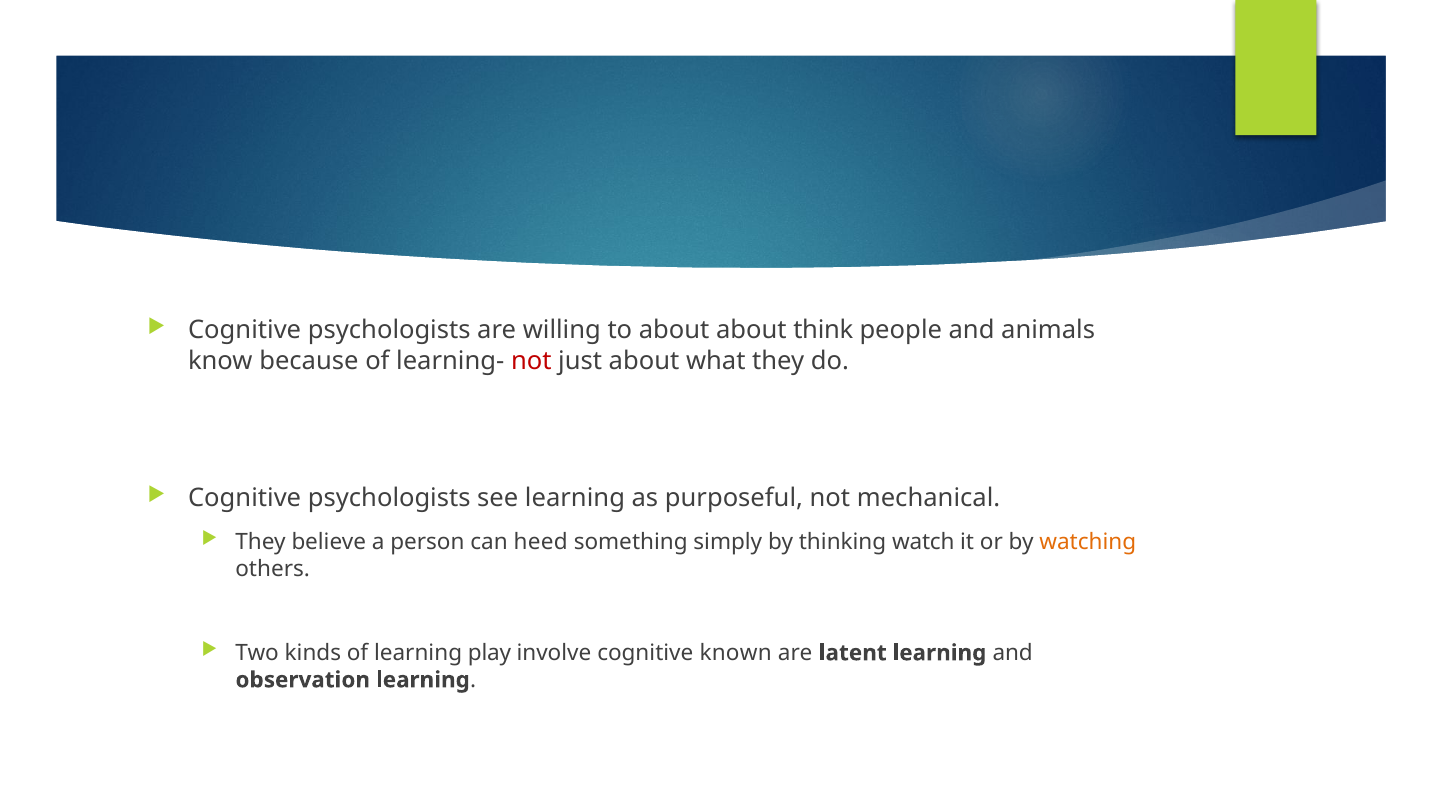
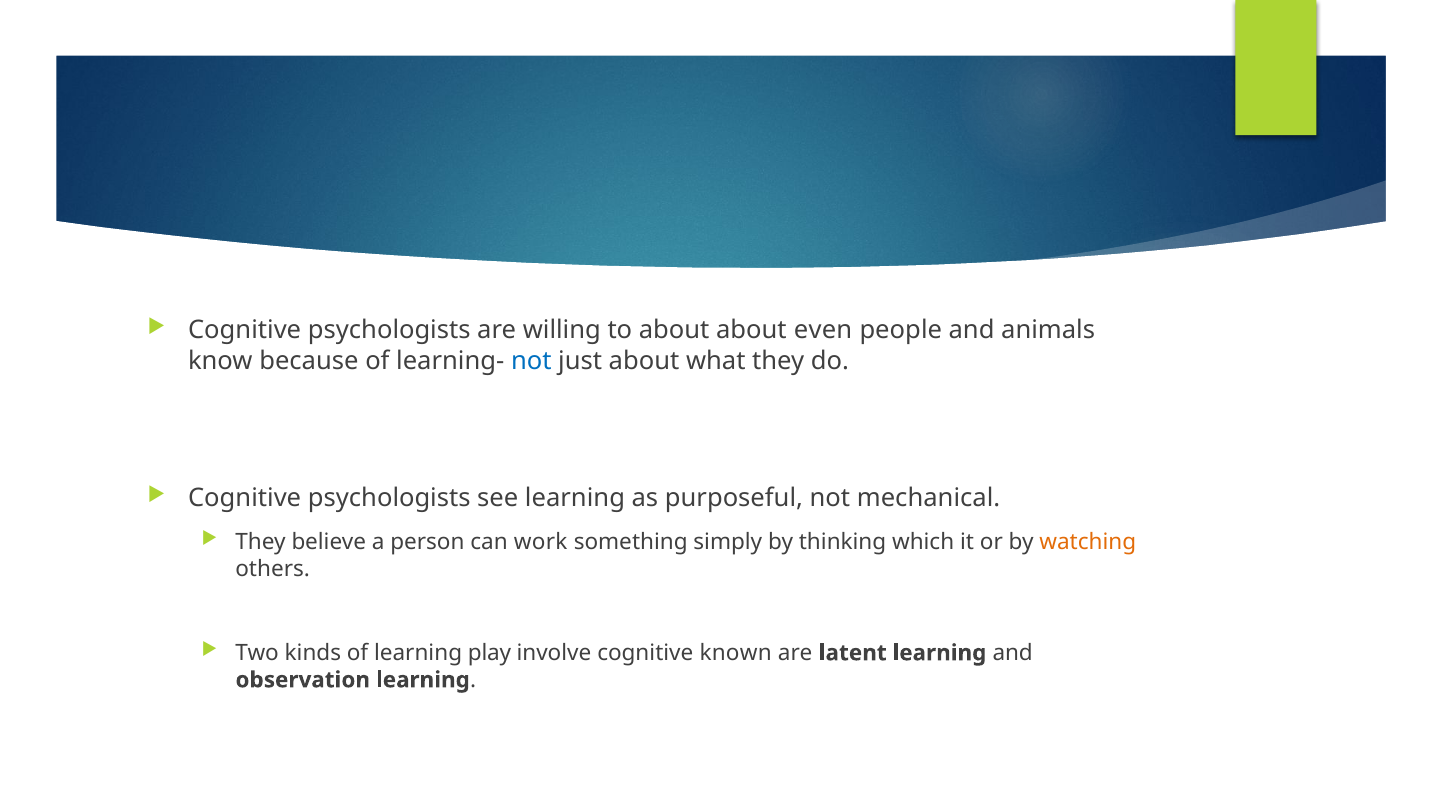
think: think -> even
not at (531, 361) colour: red -> blue
heed: heed -> work
watch: watch -> which
